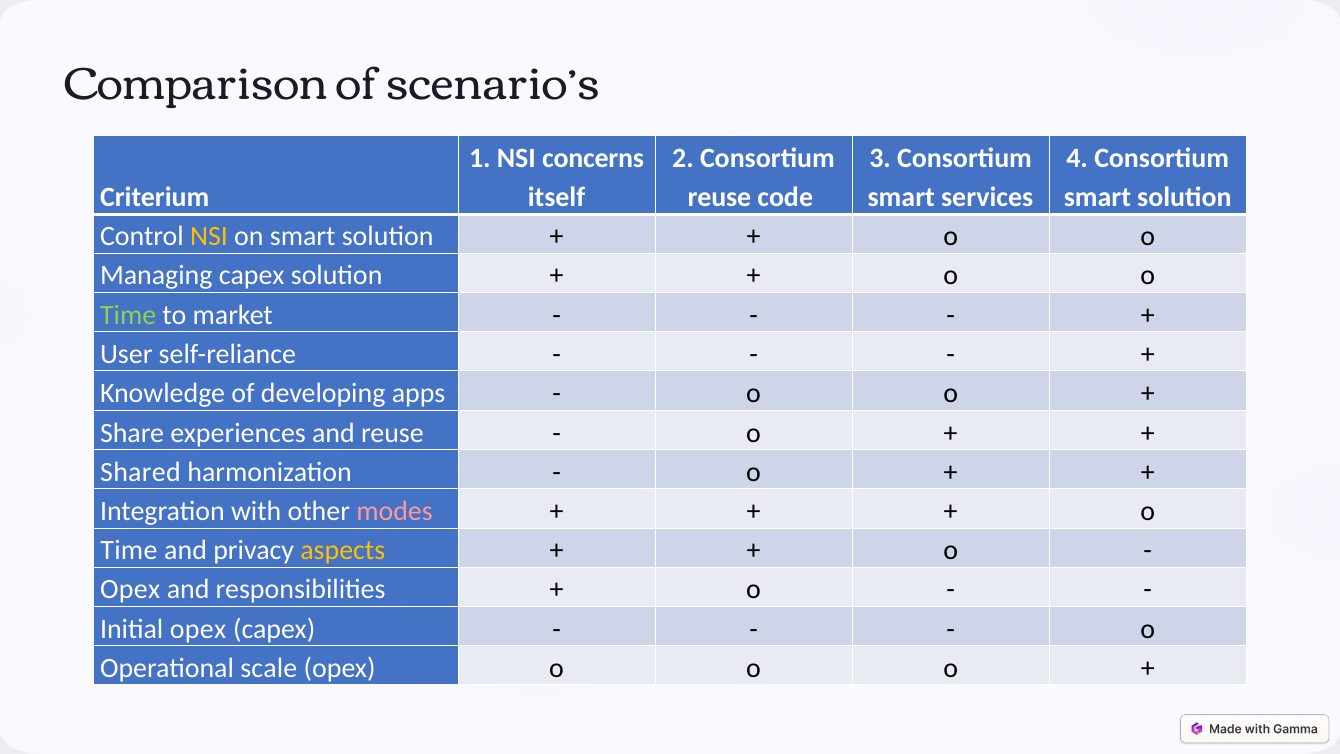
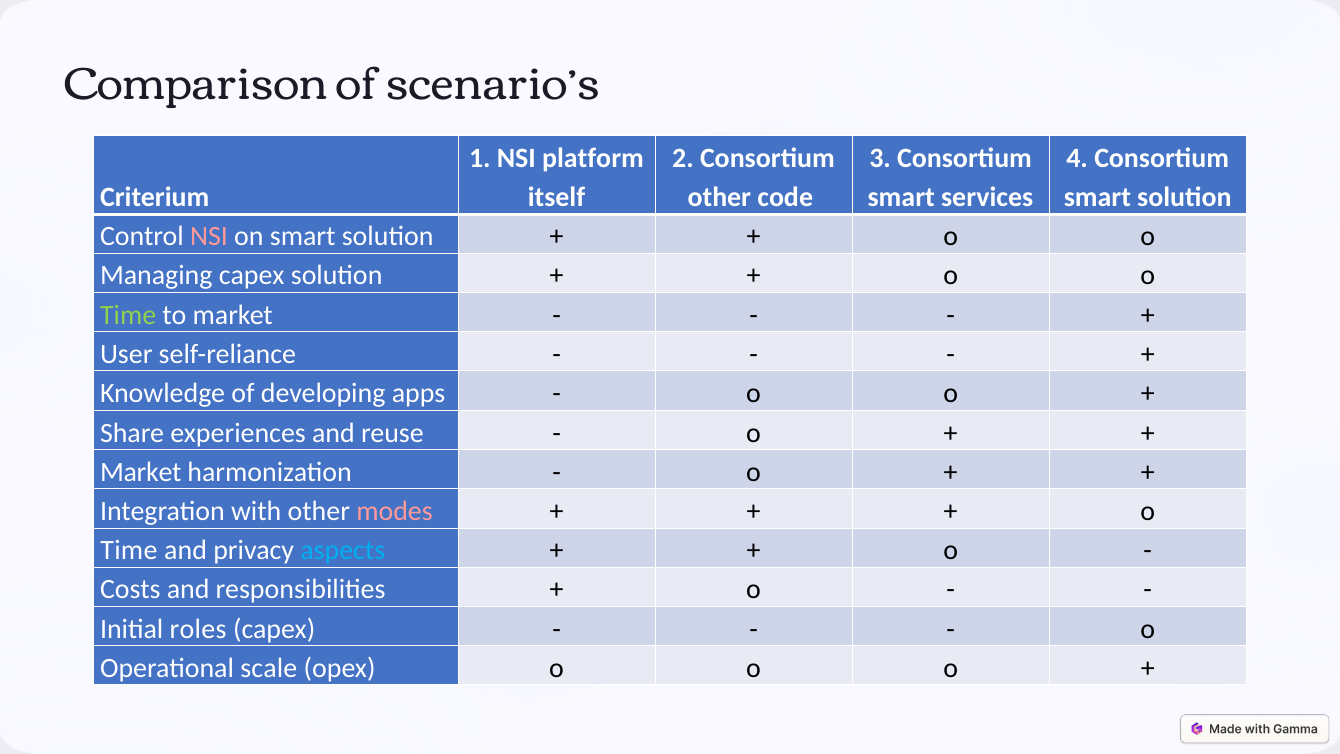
concerns: concerns -> platform
reuse at (719, 197): reuse -> other
NSI at (209, 236) colour: yellow -> pink
Shared at (140, 472): Shared -> Market
aspects colour: yellow -> light blue
Opex at (130, 589): Opex -> Costs
Initial opex: opex -> roles
